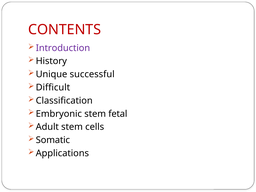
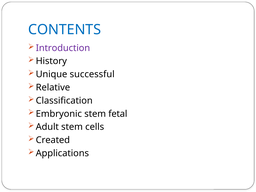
CONTENTS colour: red -> blue
Difficult: Difficult -> Relative
Somatic: Somatic -> Created
